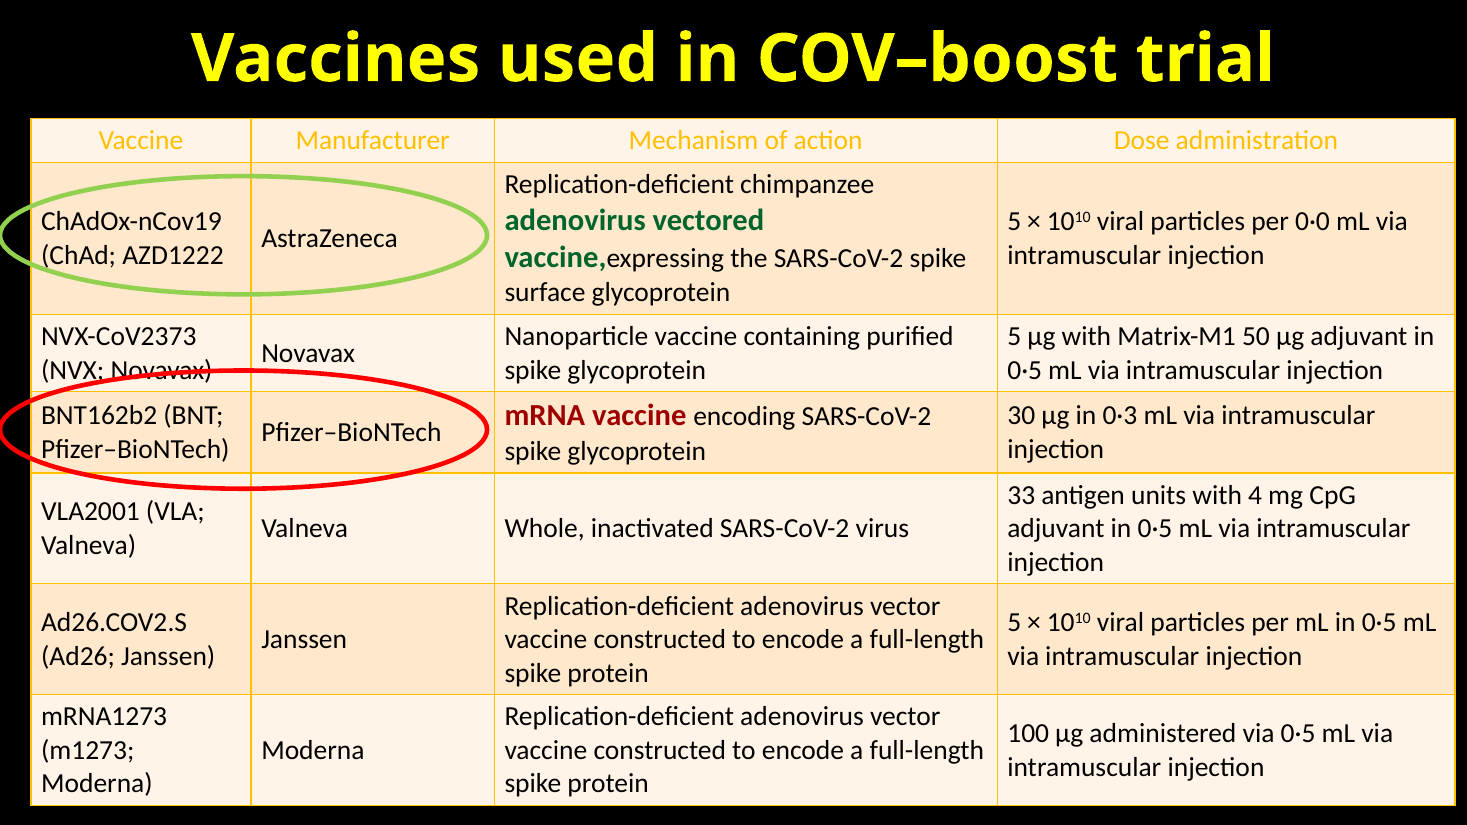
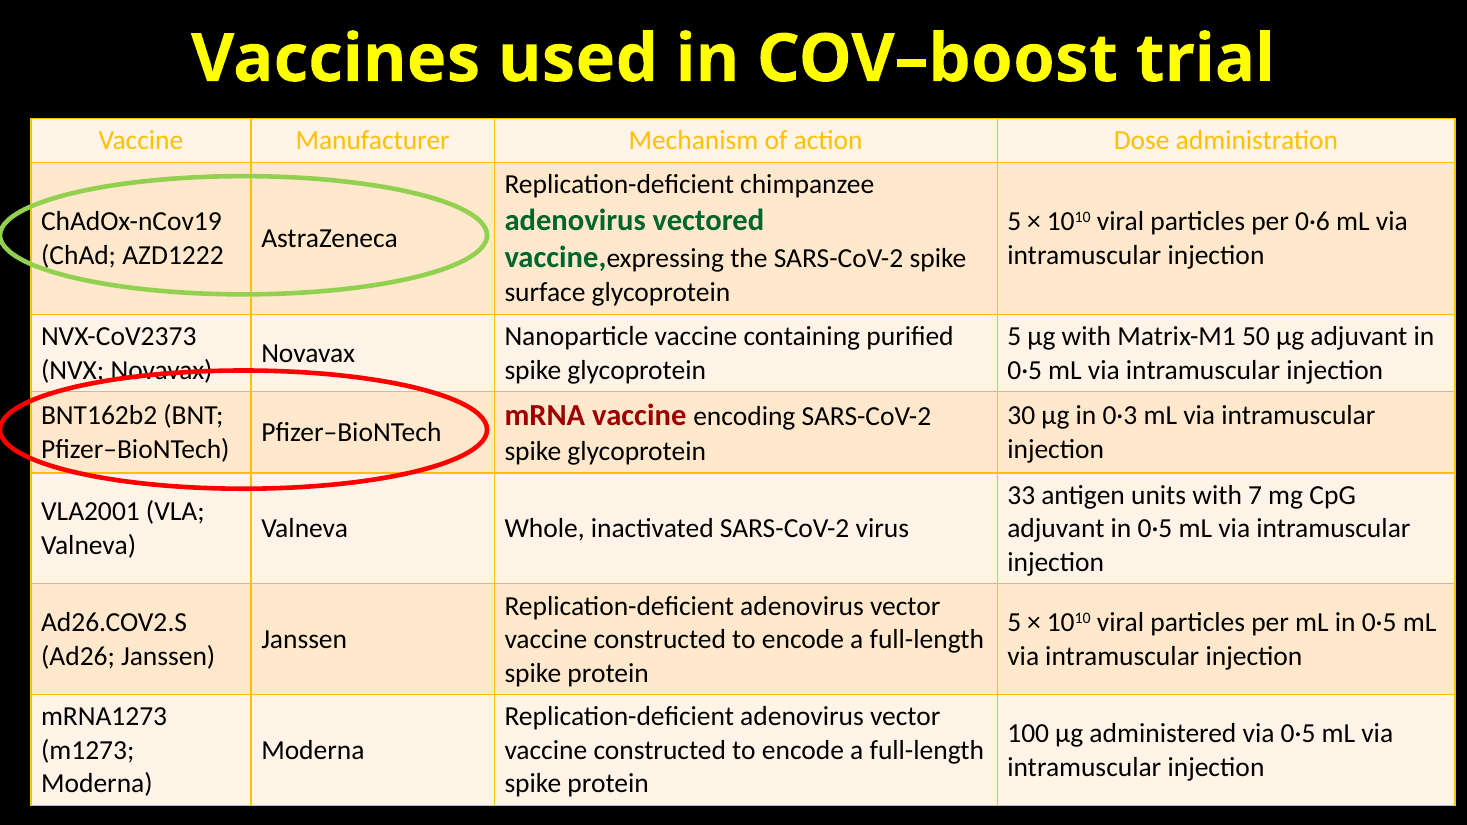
0·0: 0·0 -> 0·6
4: 4 -> 7
